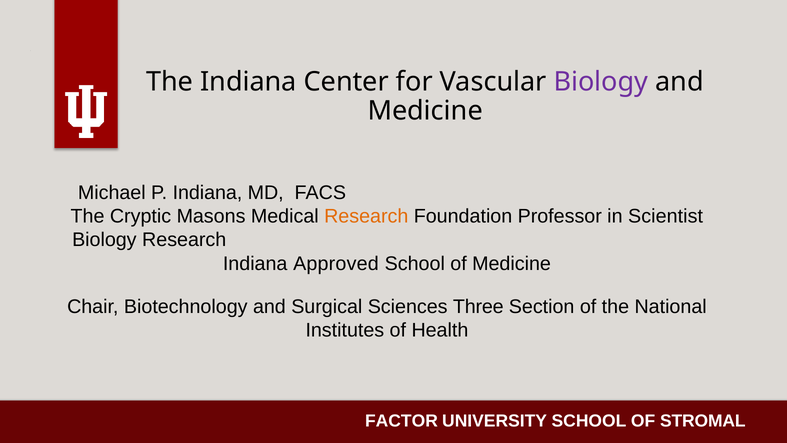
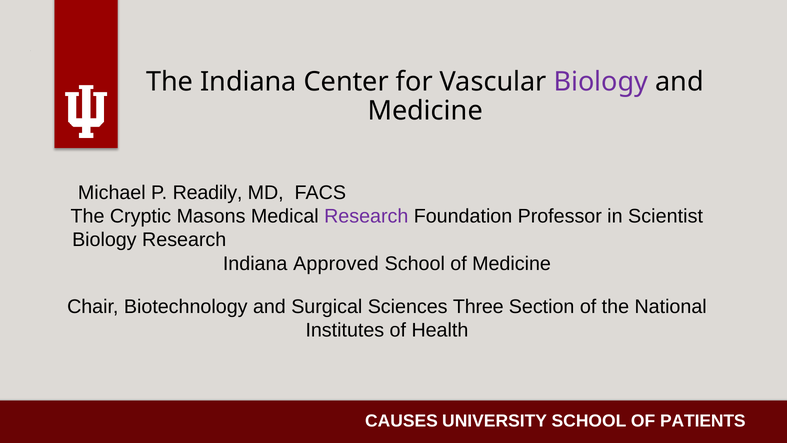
P Indiana: Indiana -> Readily
Research at (366, 216) colour: orange -> purple
FACTOR: FACTOR -> CAUSES
STROMAL: STROMAL -> PATIENTS
